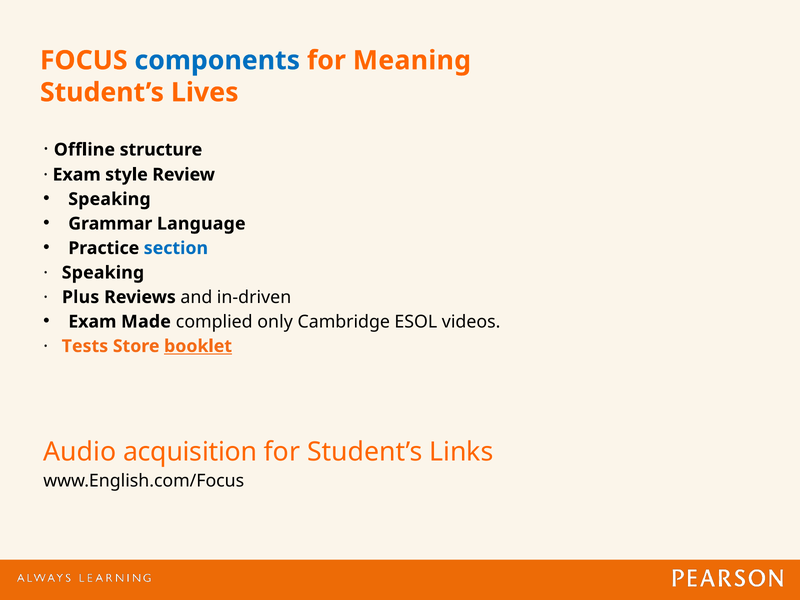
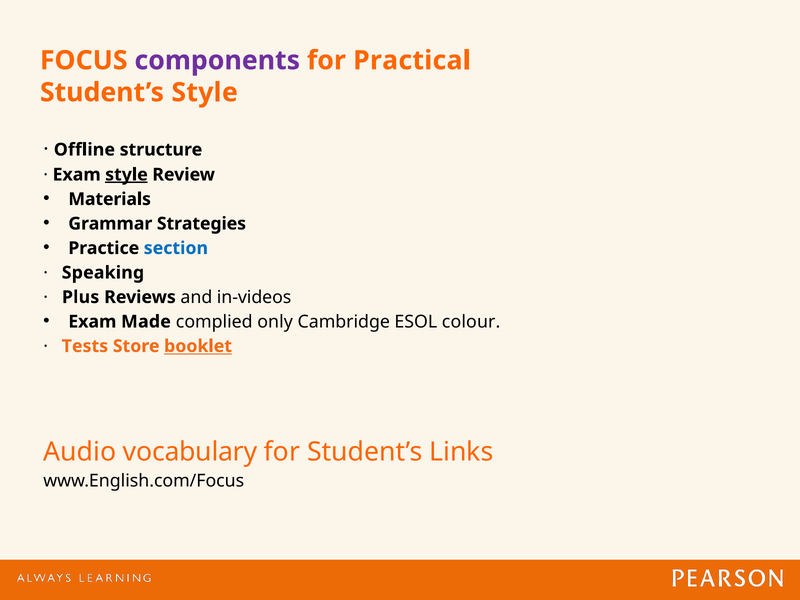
components colour: blue -> purple
Meaning: Meaning -> Practical
Student’s Lives: Lives -> Style
style at (126, 175) underline: none -> present
Speaking at (109, 199): Speaking -> Materials
Language: Language -> Strategies
in-driven: in-driven -> in-videos
videos: videos -> colour
acquisition: acquisition -> vocabulary
